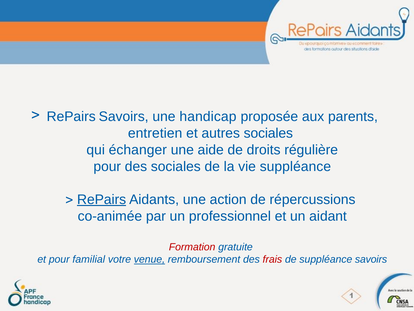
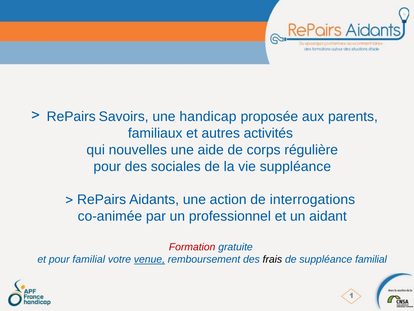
entretien: entretien -> familiaux
autres sociales: sociales -> activités
échanger: échanger -> nouvelles
droits: droits -> corps
RePairs at (102, 199) underline: present -> none
répercussions: répercussions -> interrogations
frais colour: red -> black
suppléance savoirs: savoirs -> familial
